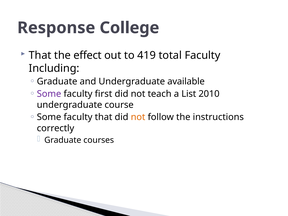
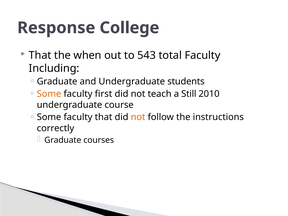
effect: effect -> when
419: 419 -> 543
available: available -> students
Some at (49, 94) colour: purple -> orange
List: List -> Still
